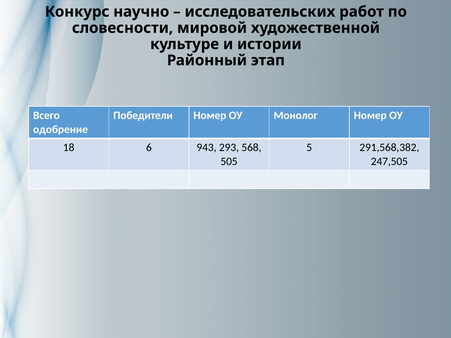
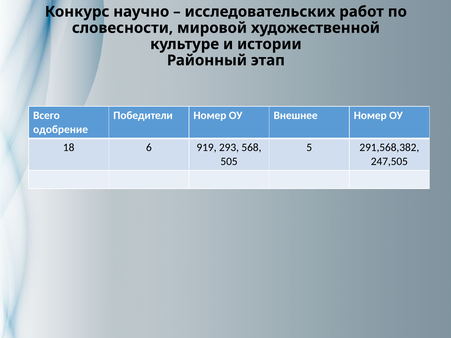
Монолог: Монолог -> Внешнее
943: 943 -> 919
